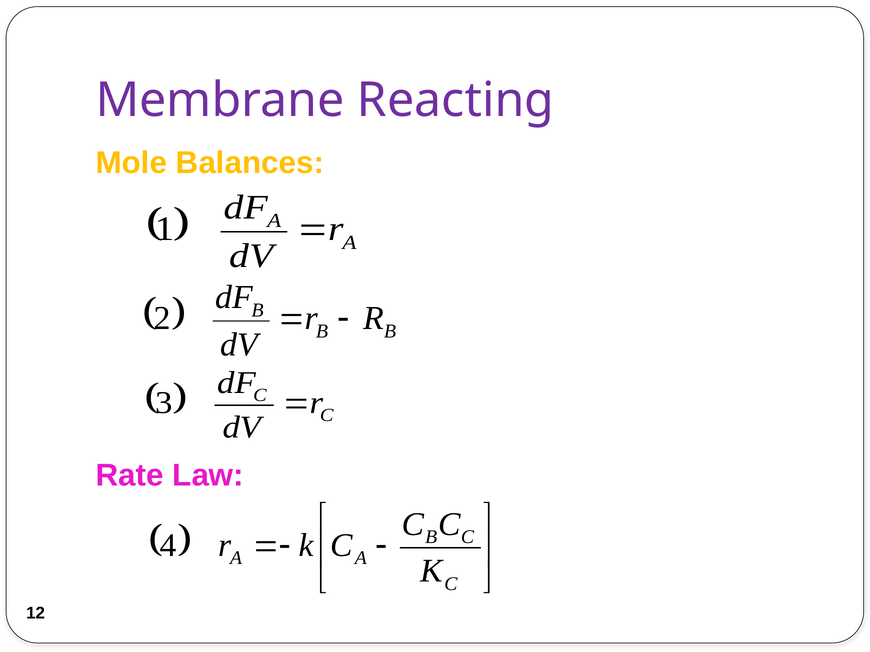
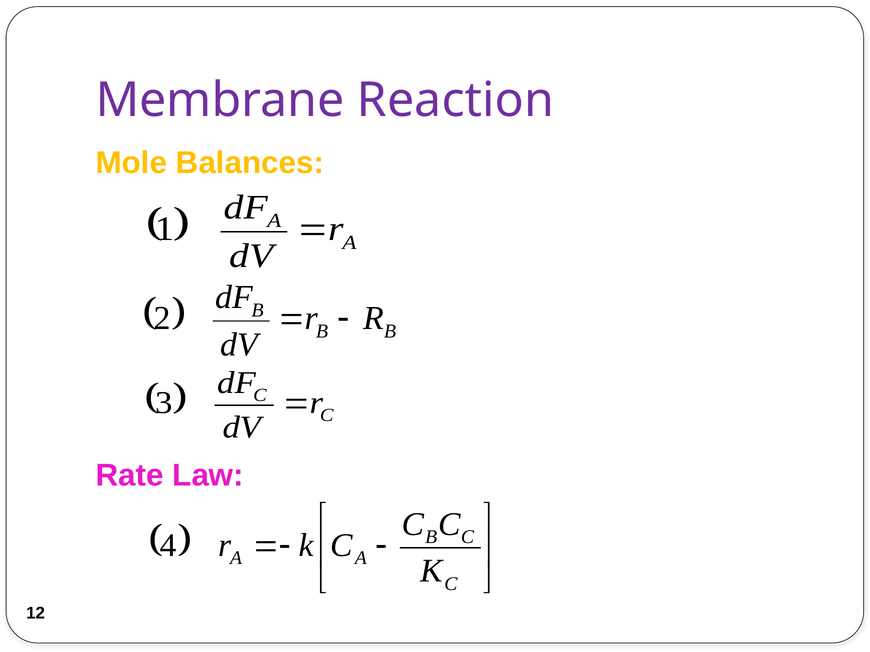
Reacting: Reacting -> Reaction
